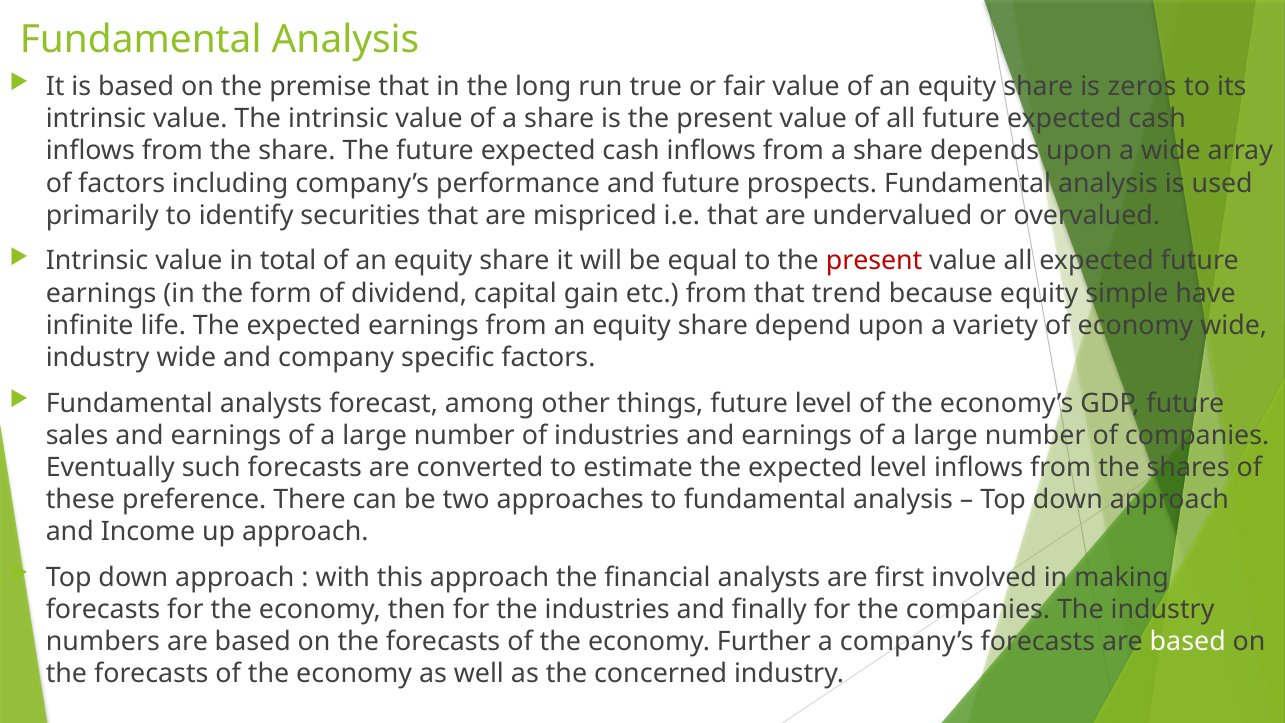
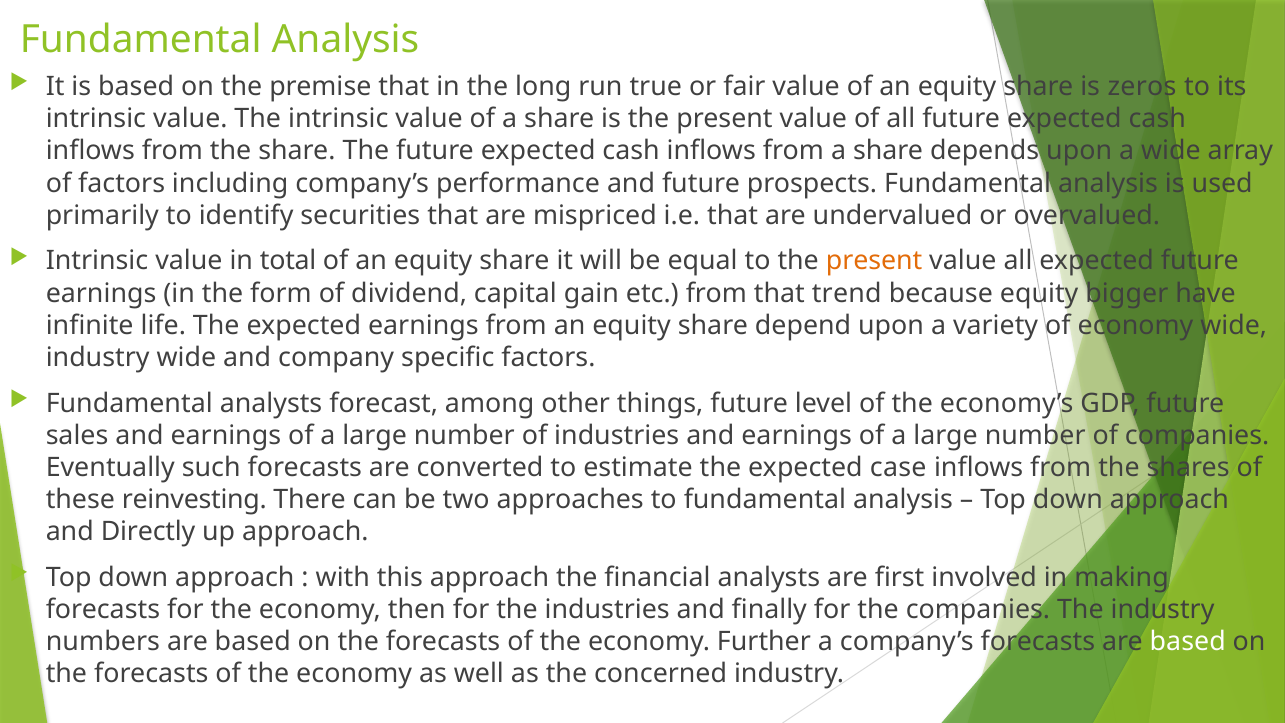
present at (874, 261) colour: red -> orange
simple: simple -> bigger
expected level: level -> case
preference: preference -> reinvesting
Income: Income -> Directly
